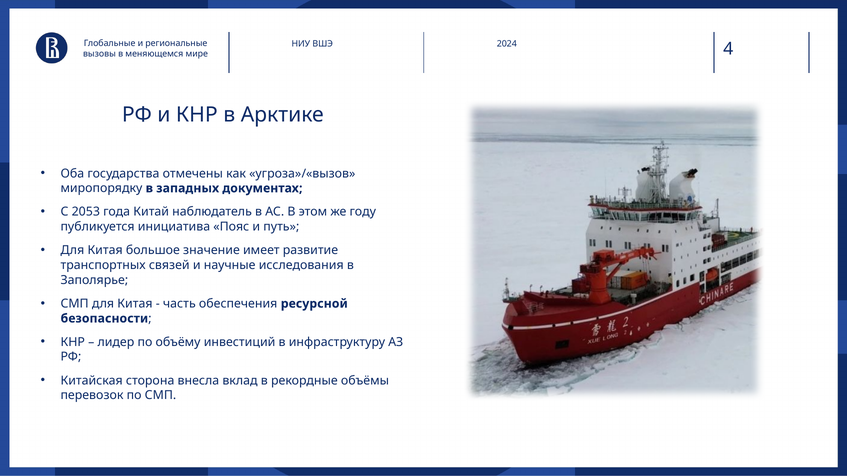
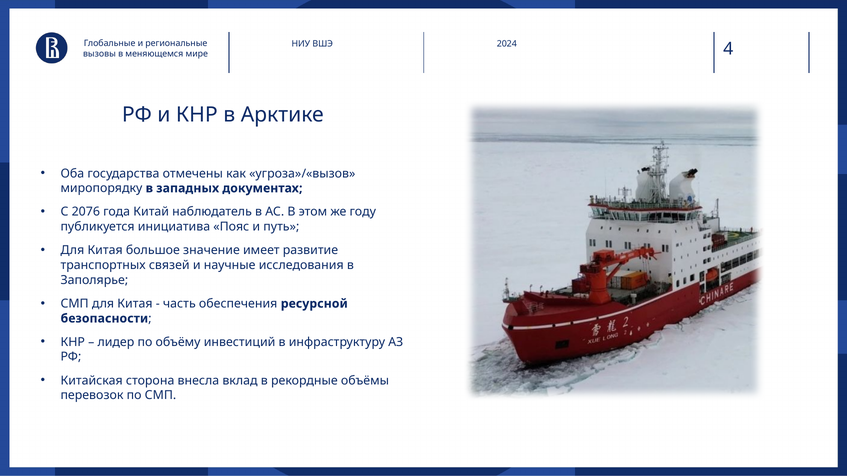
2053: 2053 -> 2076
